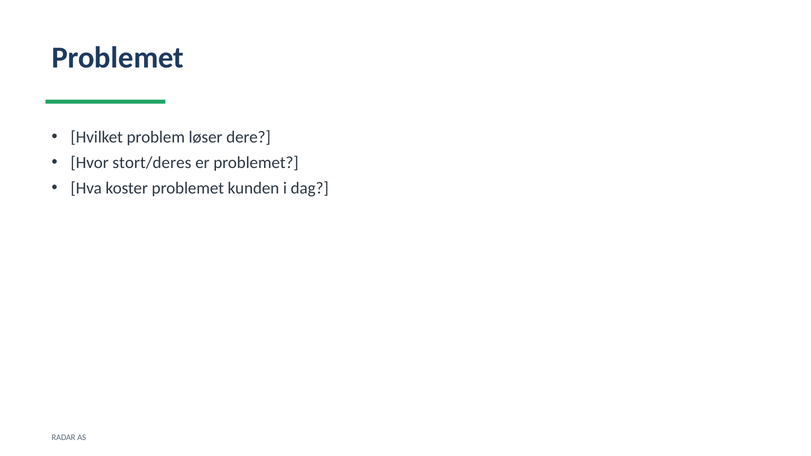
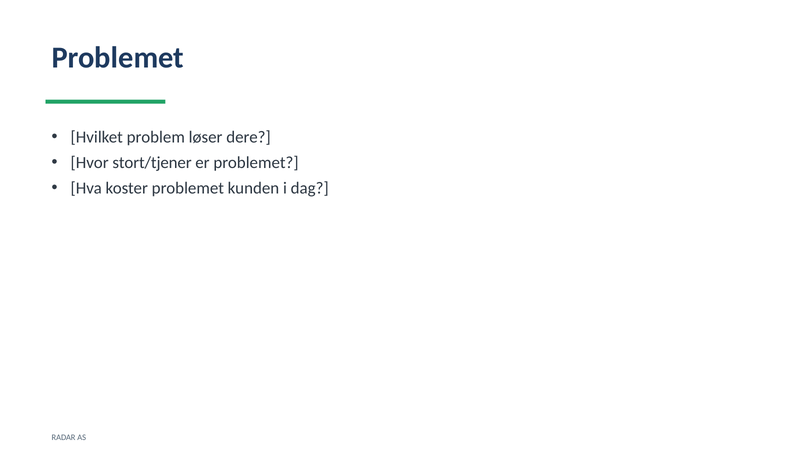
stort/deres: stort/deres -> stort/tjener
